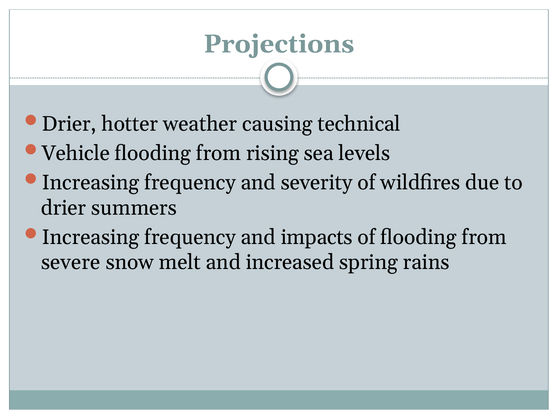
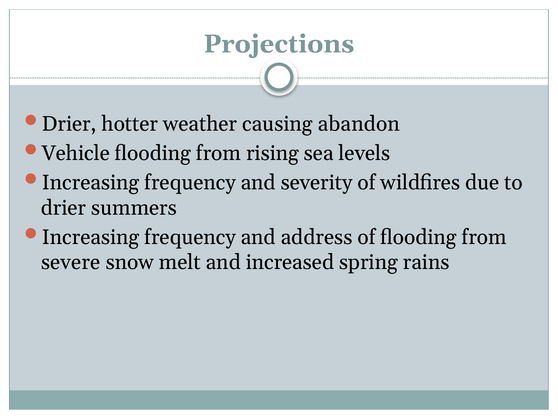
technical: technical -> abandon
impacts: impacts -> address
